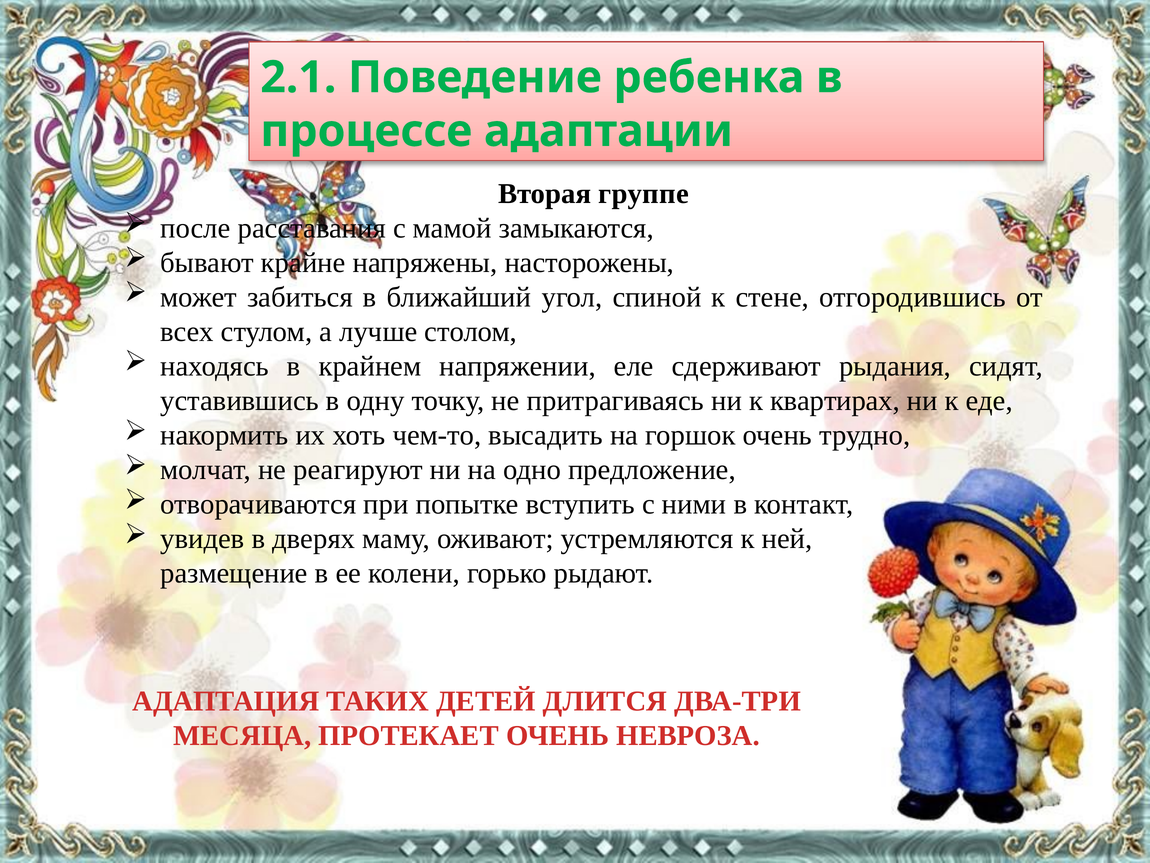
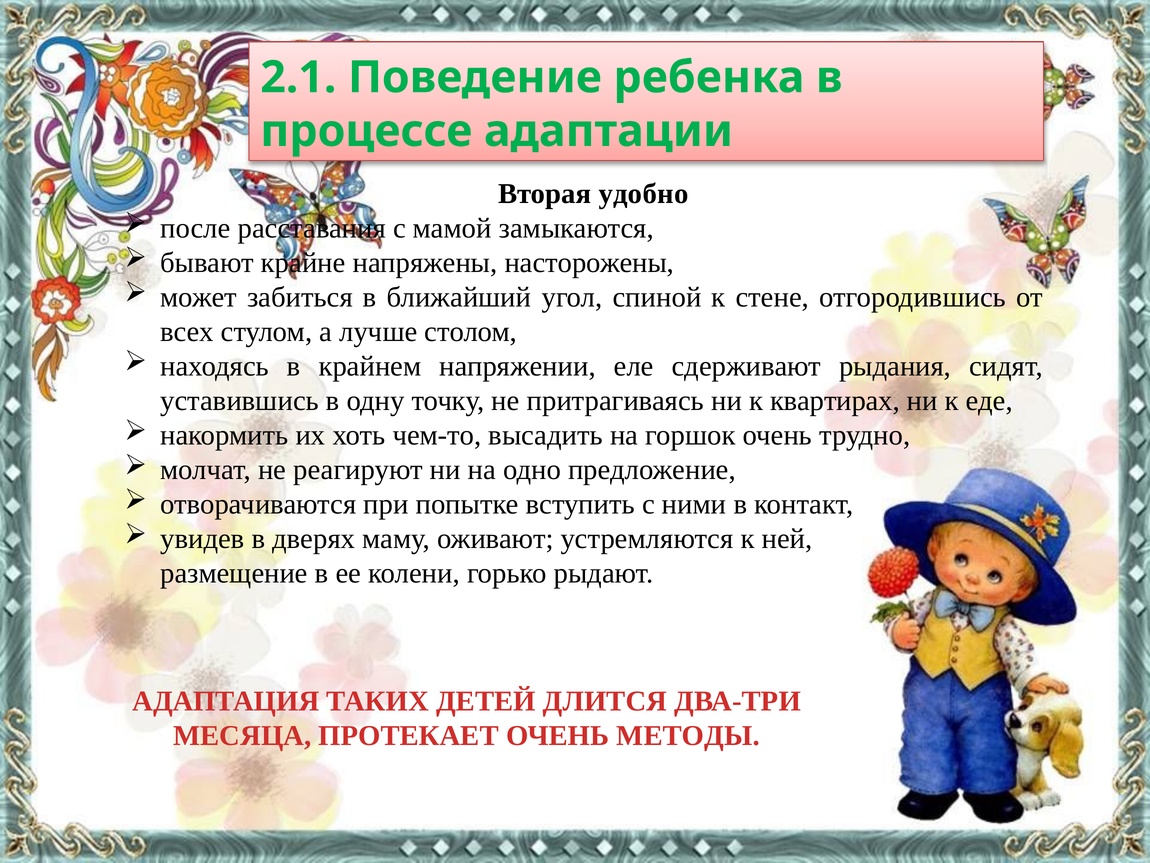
группе: группе -> удобно
НЕВРОЗА: НЕВРОЗА -> МЕТОДЫ
